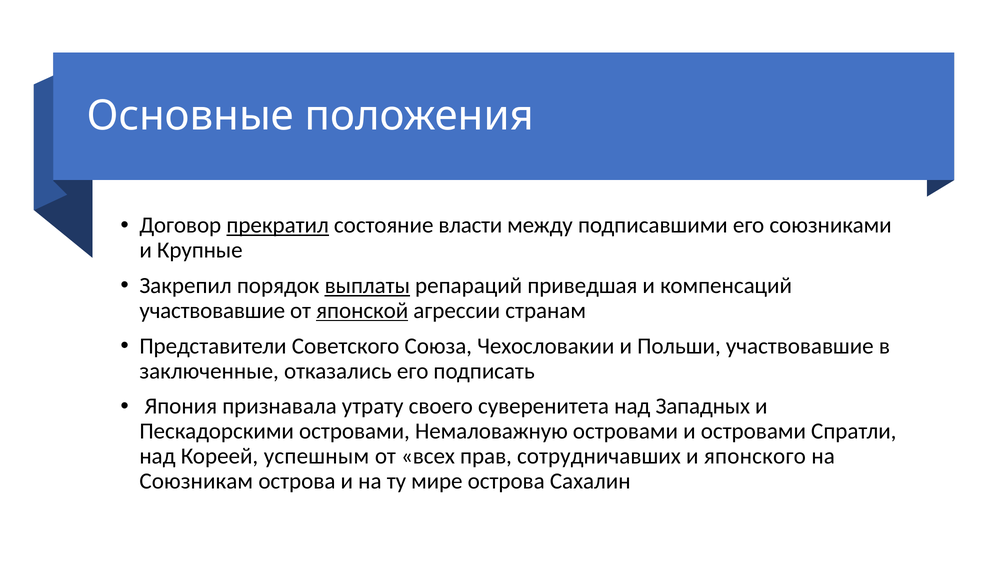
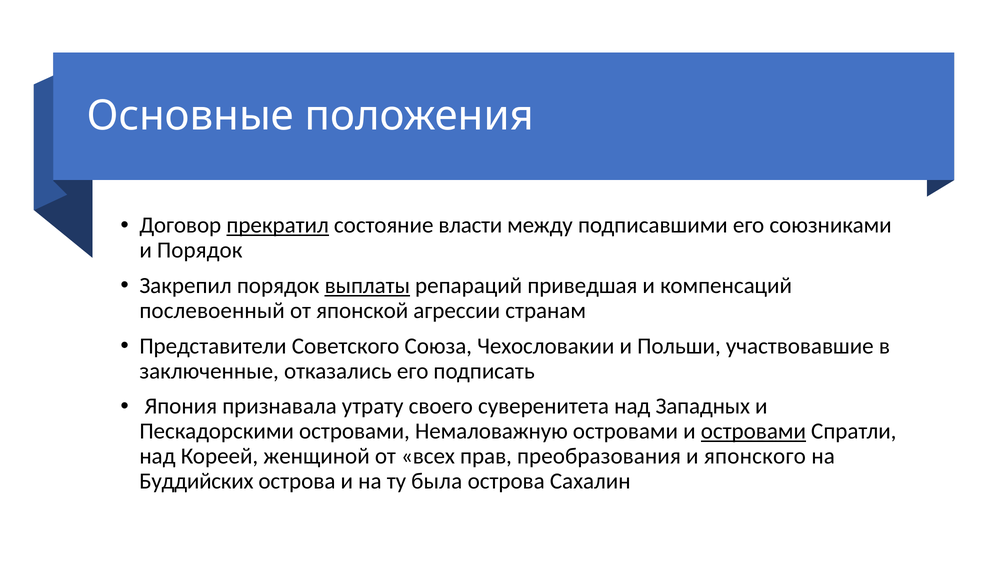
и Крупные: Крупные -> Порядок
участвовавшие at (212, 310): участвовавшие -> послевоенный
японской underline: present -> none
островами at (753, 431) underline: none -> present
успешным: успешным -> женщиной
сотрудничавших: сотрудничавших -> преобразования
Союзникам: Союзникам -> Буддийских
мире: мире -> была
